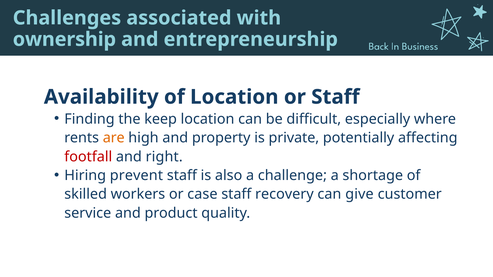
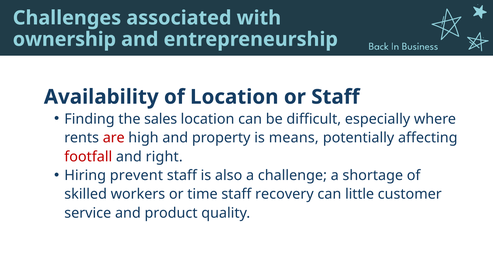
keep: keep -> sales
are colour: orange -> red
private: private -> means
case: case -> time
give: give -> little
